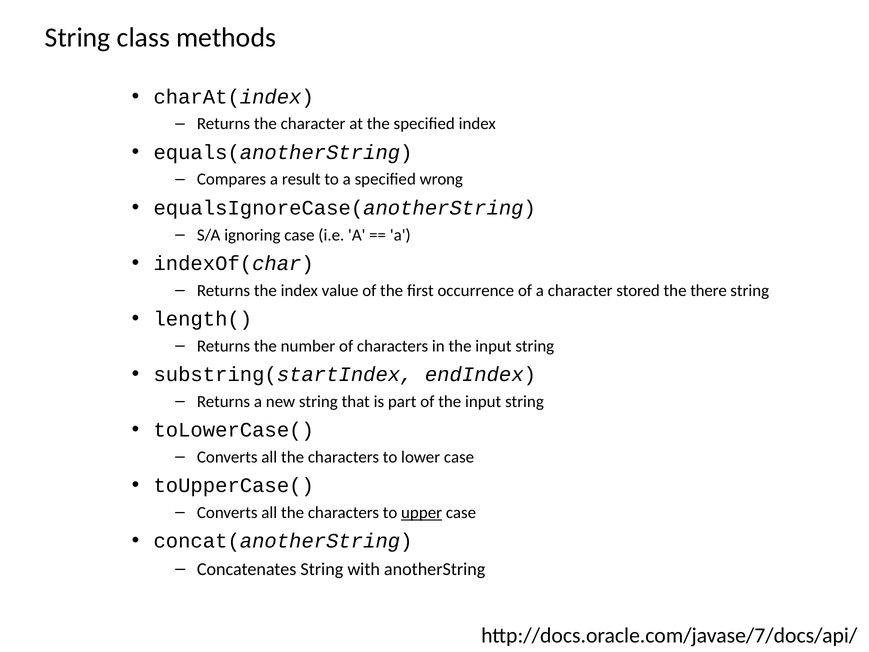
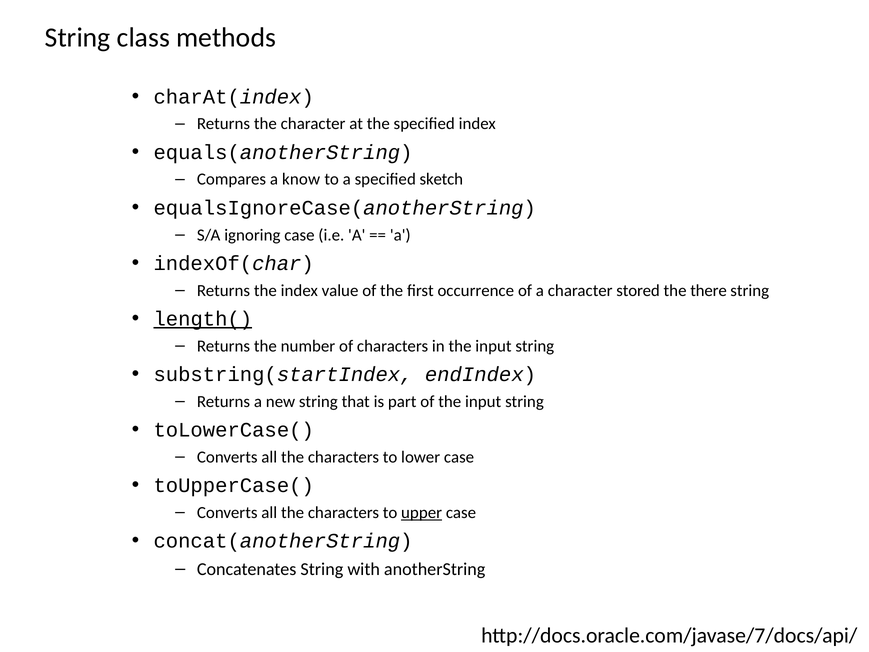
result: result -> know
wrong: wrong -> sketch
length( underline: none -> present
